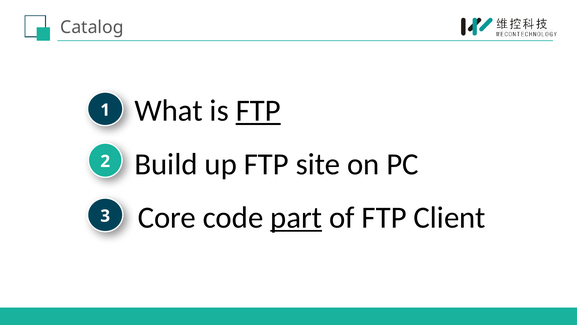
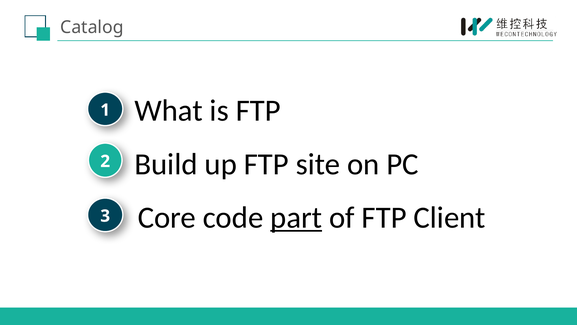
FTP at (258, 111) underline: present -> none
